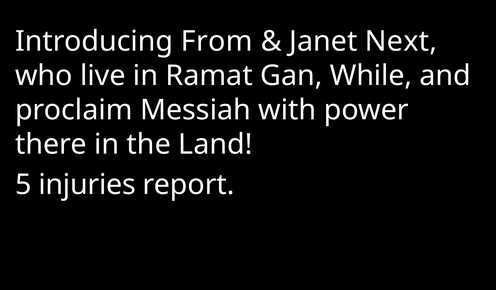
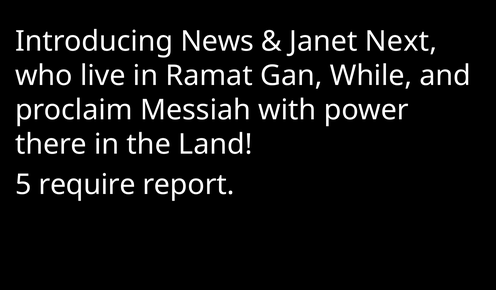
From: From -> News
injuries: injuries -> require
